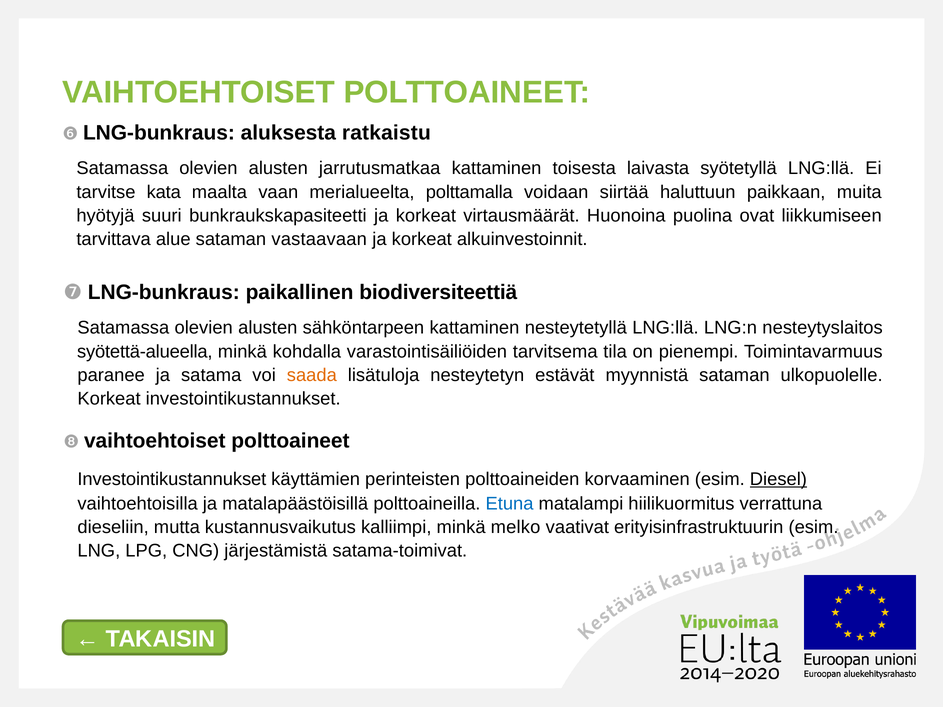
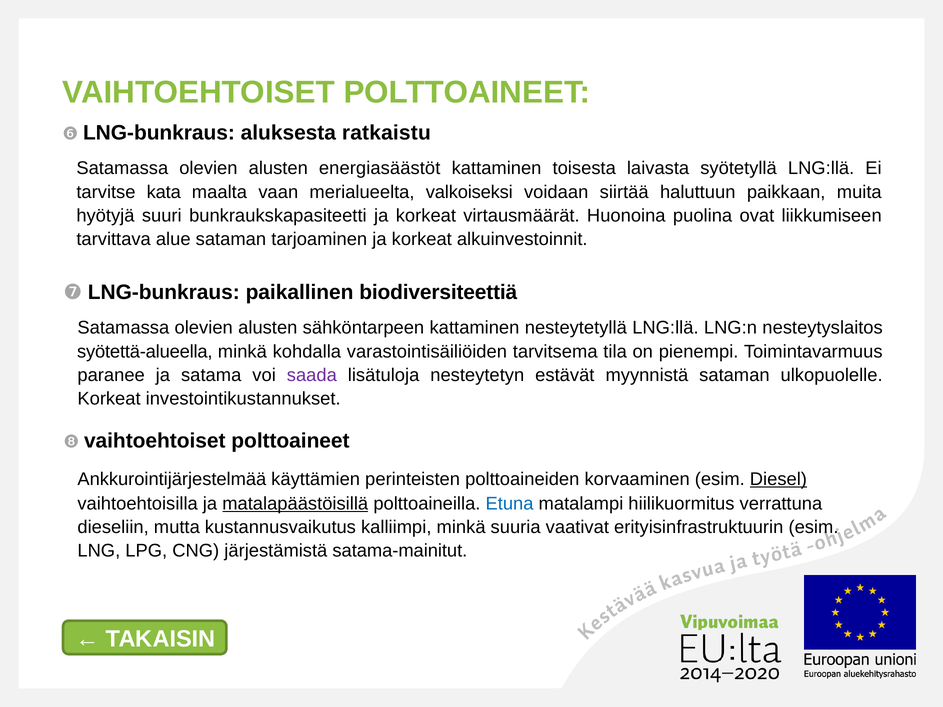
jarrutusmatkaa: jarrutusmatkaa -> energiasäästöt
polttamalla: polttamalla -> valkoiseksi
vastaavaan: vastaavaan -> tarjoaminen
saada colour: orange -> purple
Investointikustannukset at (172, 479): Investointikustannukset -> Ankkurointijärjestelmää
matalapäästöisillä underline: none -> present
melko: melko -> suuria
satama-toimivat: satama-toimivat -> satama-mainitut
